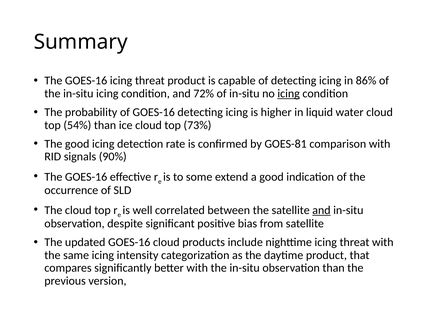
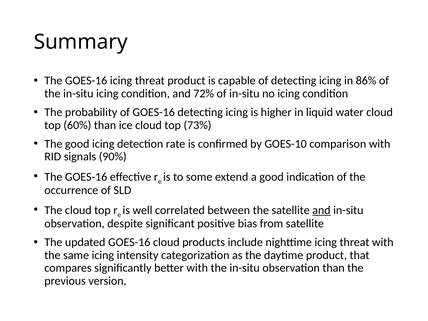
icing at (289, 93) underline: present -> none
54%: 54% -> 60%
GOES-81: GOES-81 -> GOES-10
